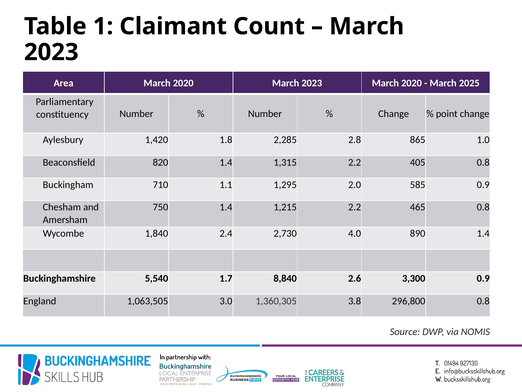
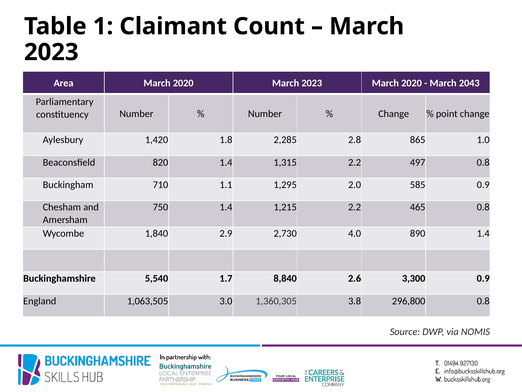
2025: 2025 -> 2043
405: 405 -> 497
2.4: 2.4 -> 2.9
